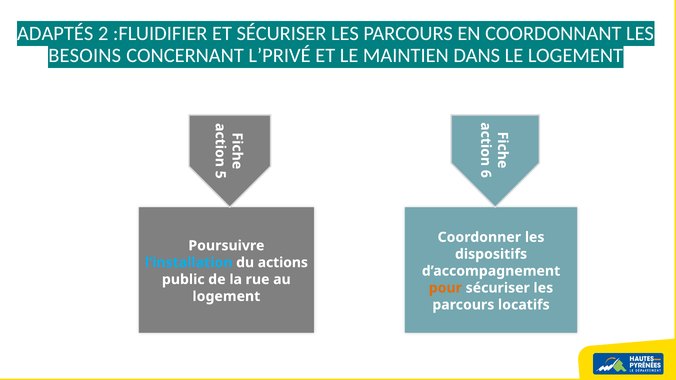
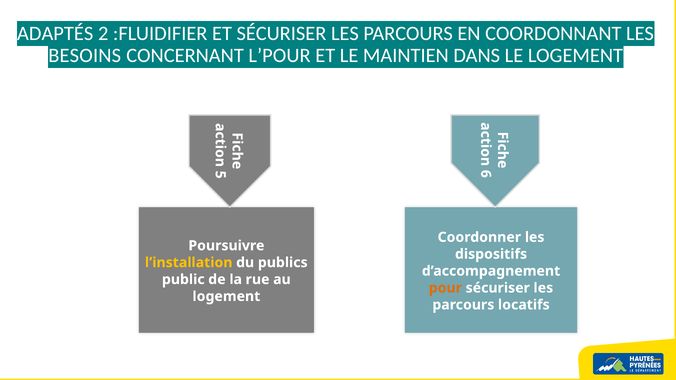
L’PRIVÉ: L’PRIVÉ -> L’POUR
l’installation colour: light blue -> yellow
actions: actions -> publics
